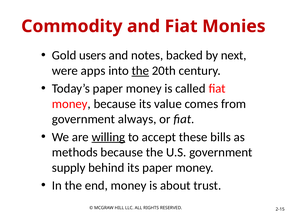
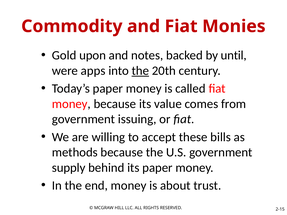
users: users -> upon
next: next -> until
always: always -> issuing
willing underline: present -> none
